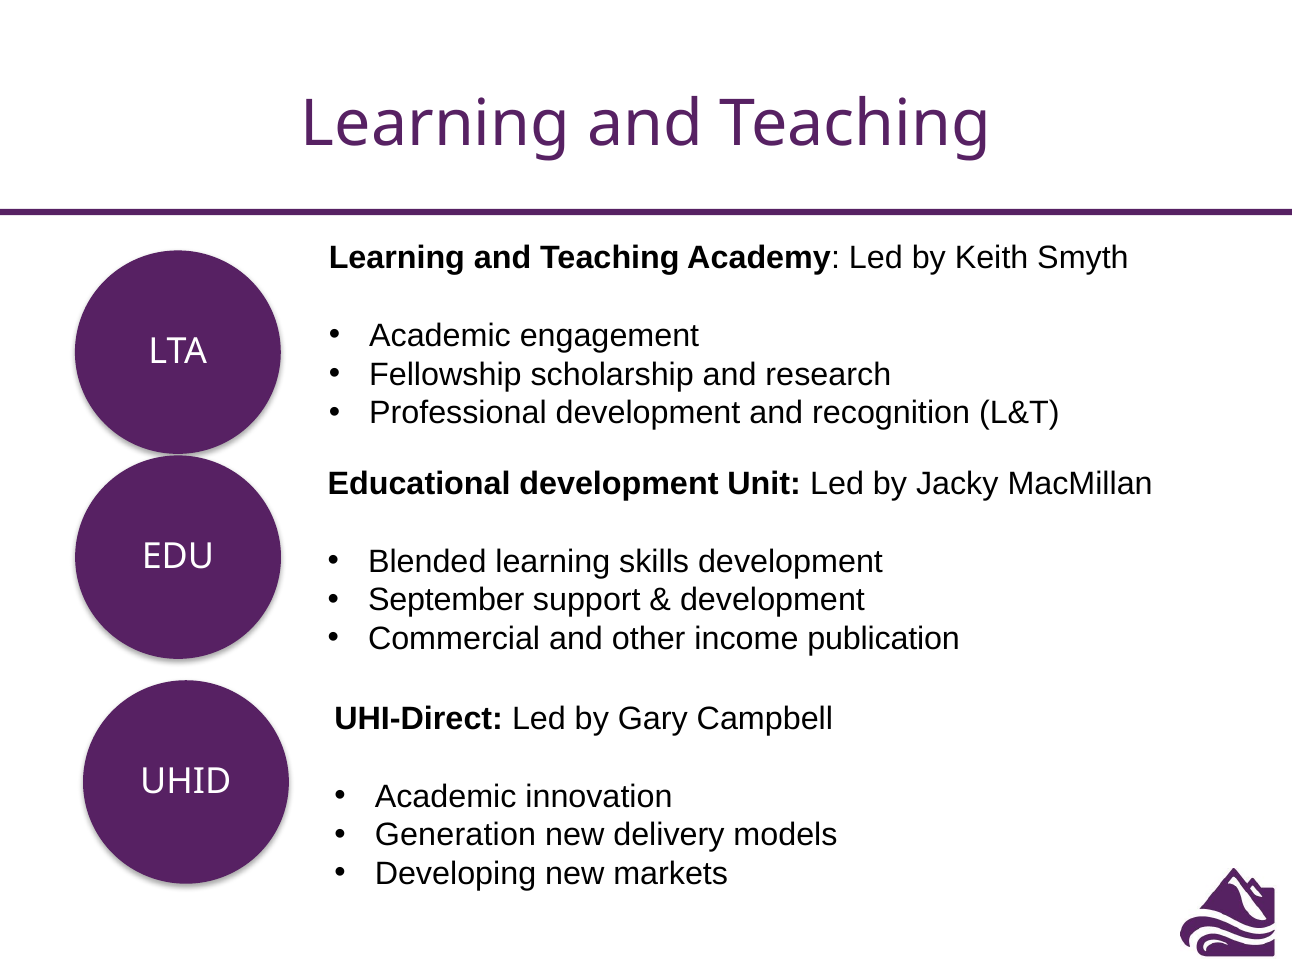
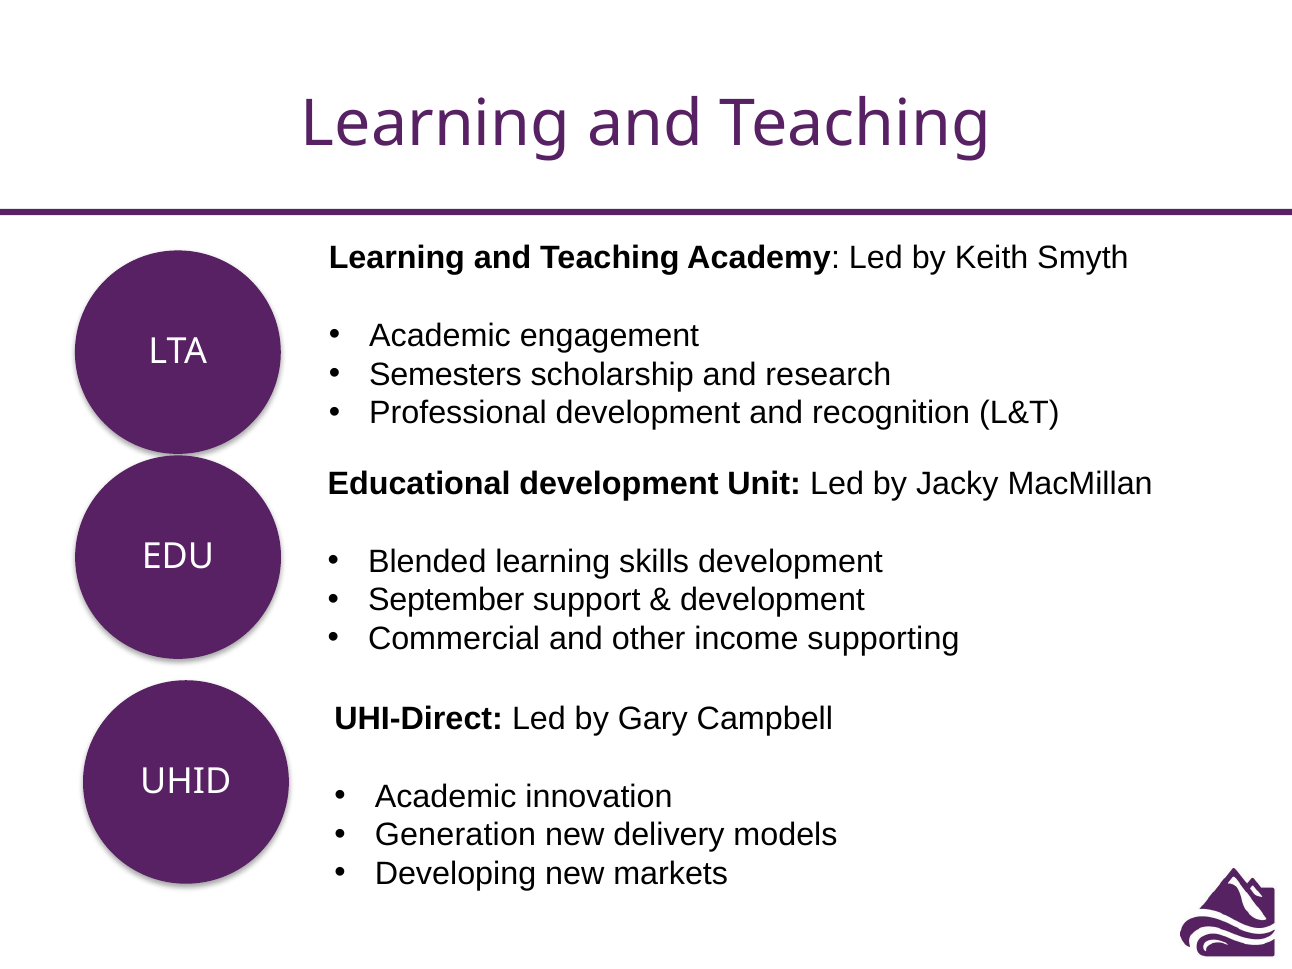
Fellowship: Fellowship -> Semesters
publication: publication -> supporting
